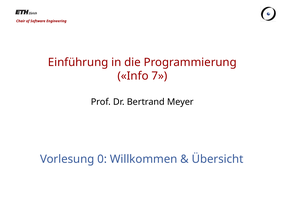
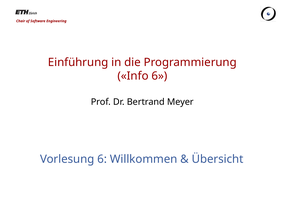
Info 7: 7 -> 6
Vorlesung 0: 0 -> 6
